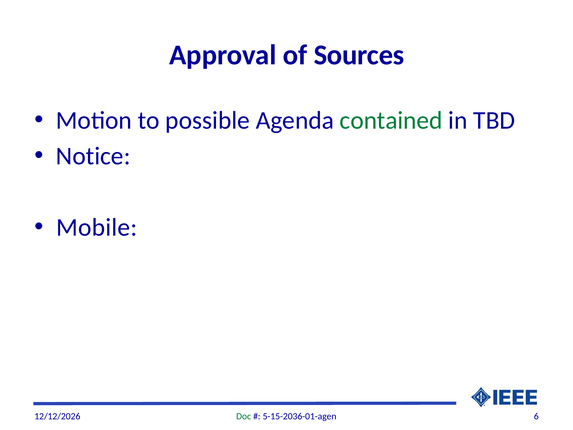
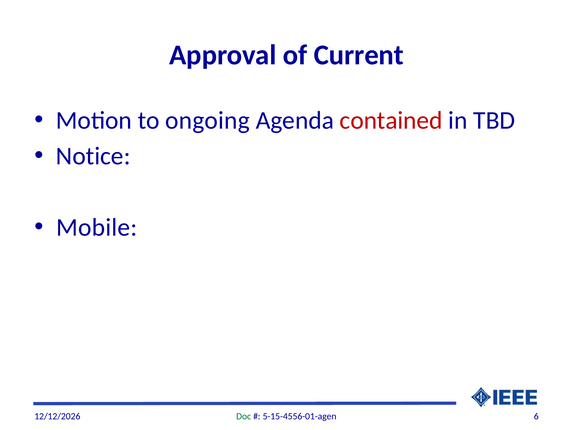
Sources: Sources -> Current
possible: possible -> ongoing
contained colour: green -> red
5-15-2036-01-agen: 5-15-2036-01-agen -> 5-15-4556-01-agen
